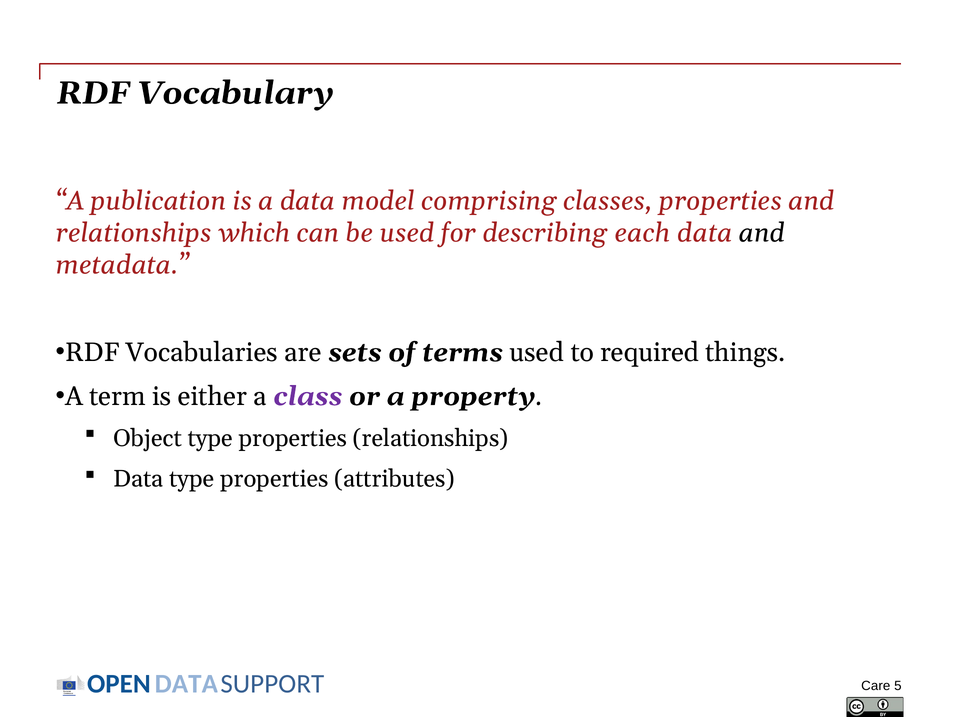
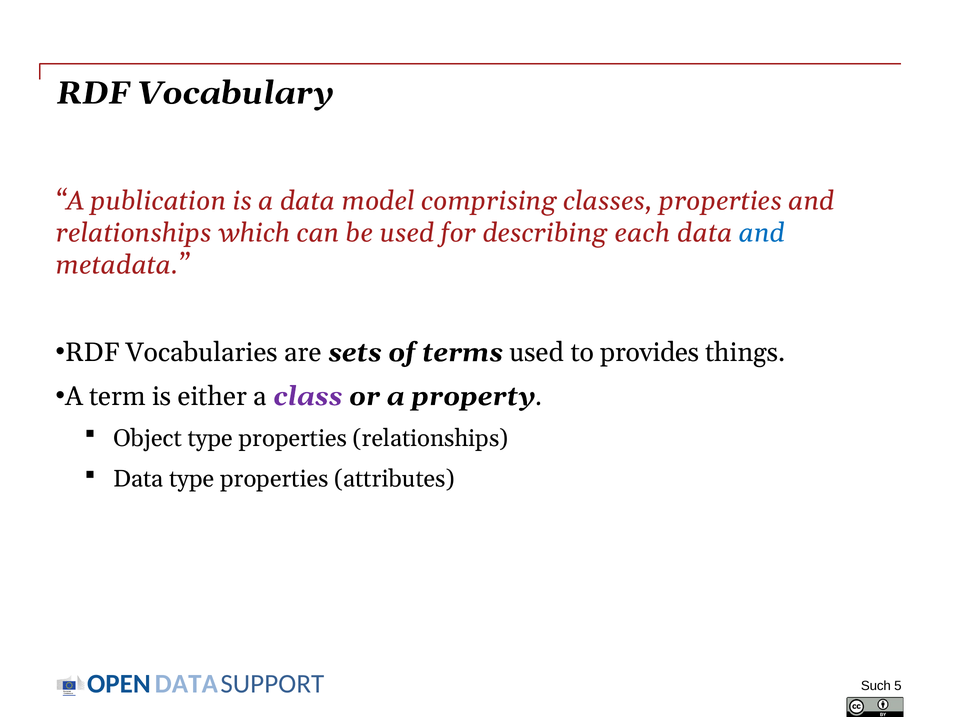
and at (762, 233) colour: black -> blue
required: required -> provides
Care: Care -> Such
